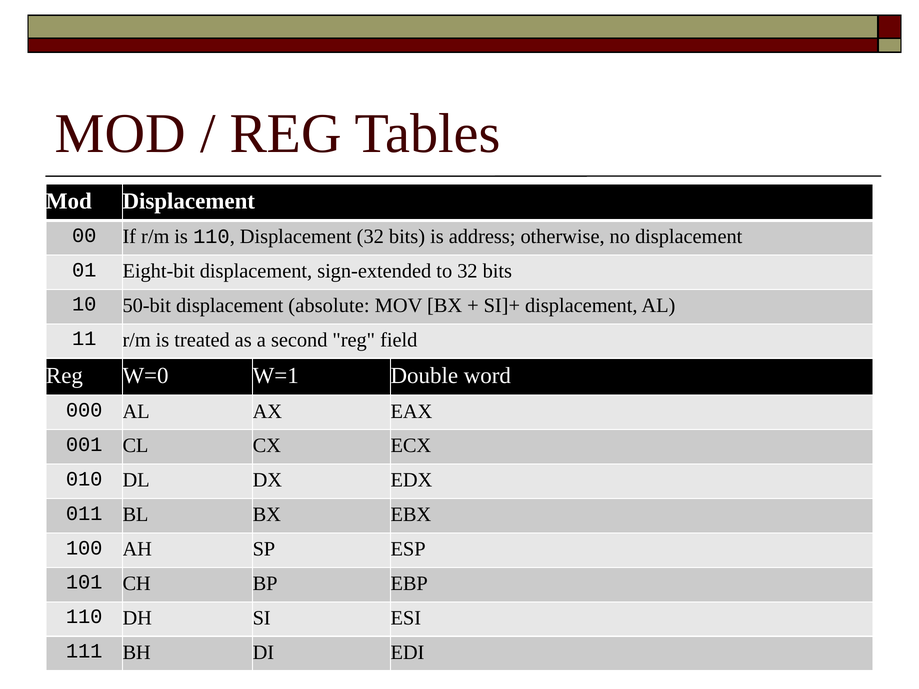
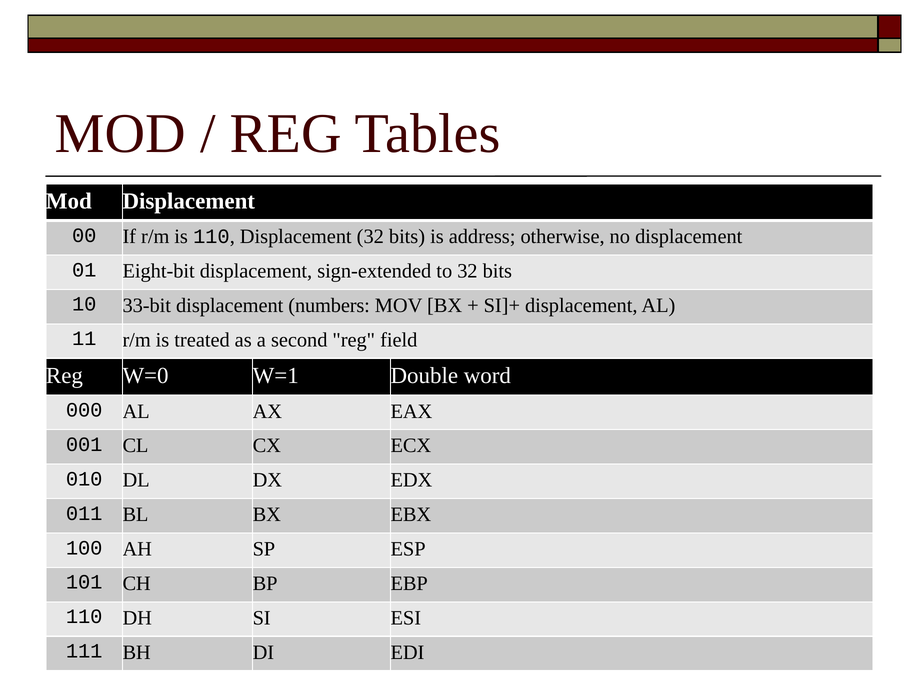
50-bit: 50-bit -> 33-bit
absolute: absolute -> numbers
